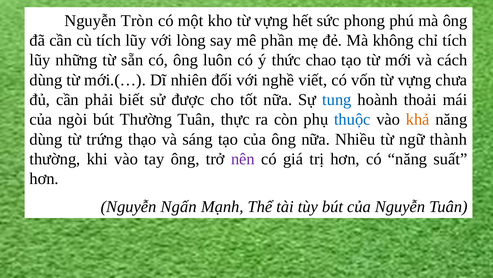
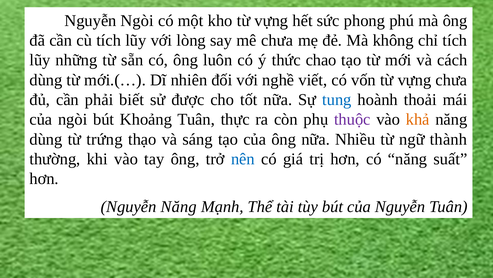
Nguyễn Tròn: Tròn -> Ngòi
mê phần: phần -> chưa
bút Thường: Thường -> Khoảng
thuộc colour: blue -> purple
nên colour: purple -> blue
Nguyễn Ngấn: Ngấn -> Năng
